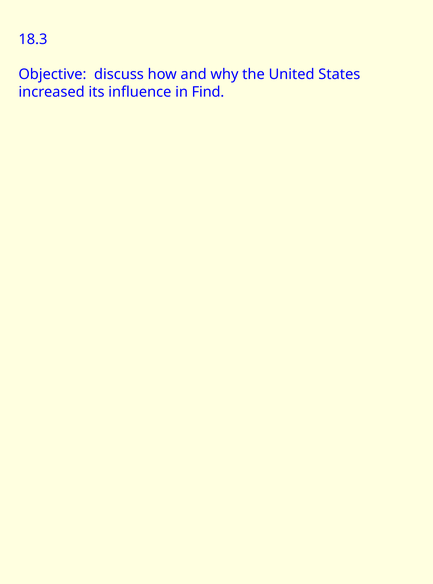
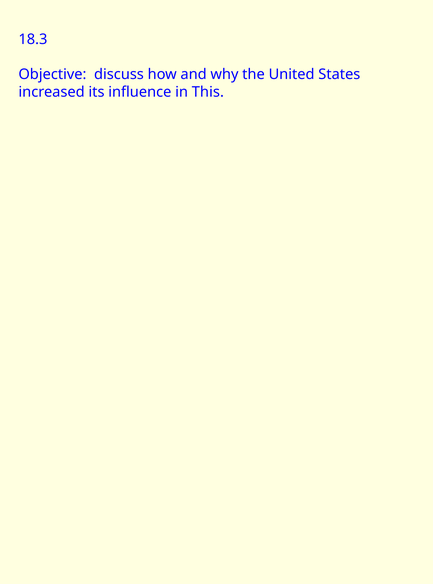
Find: Find -> This
